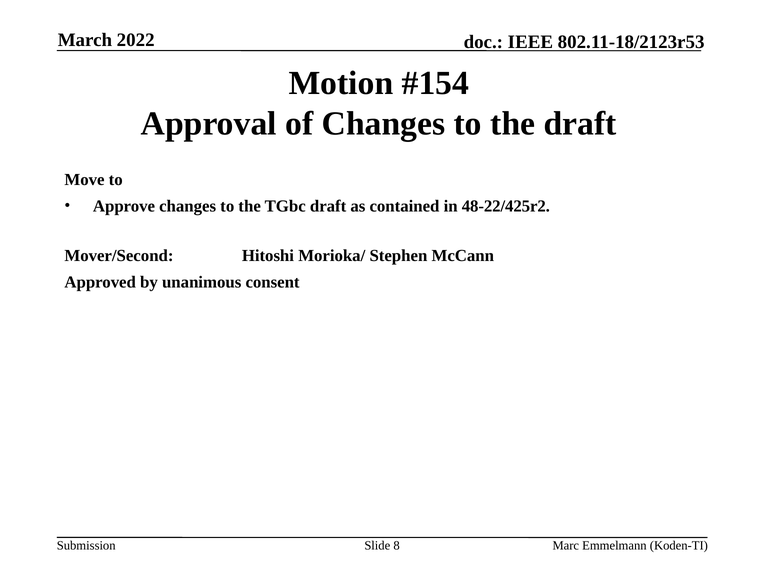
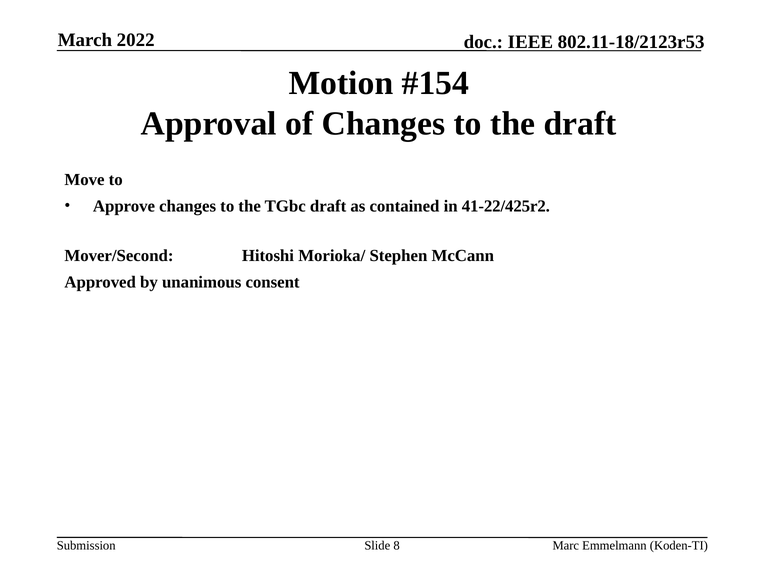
48-22/425r2: 48-22/425r2 -> 41-22/425r2
